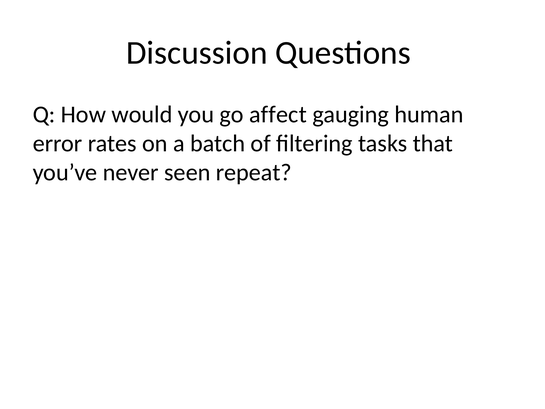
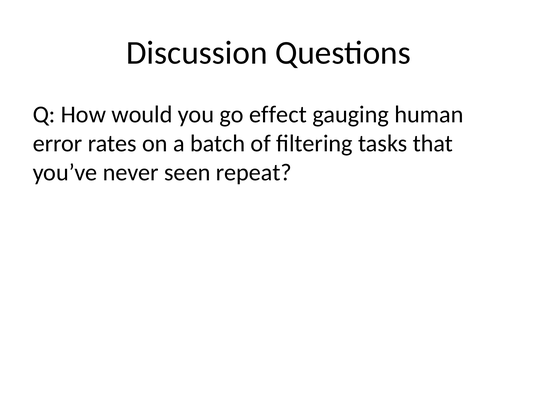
affect: affect -> effect
